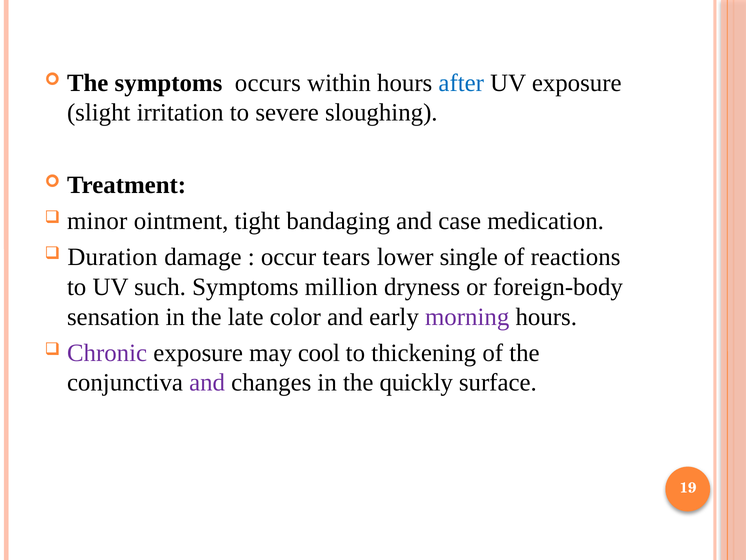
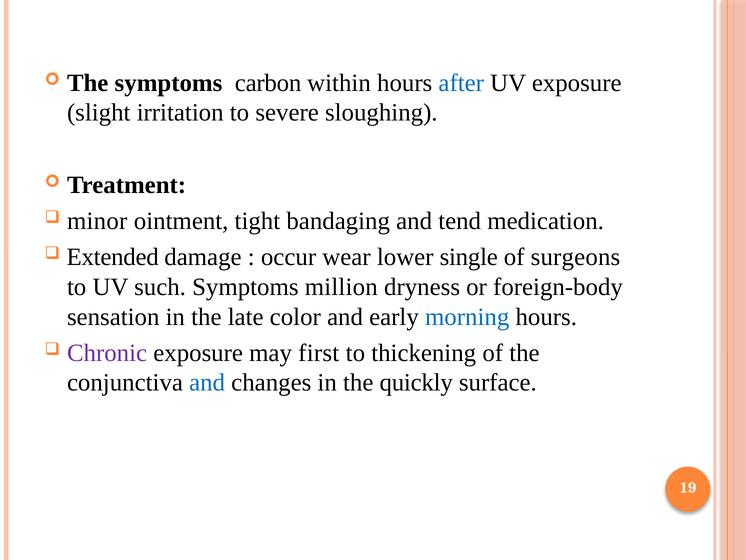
occurs: occurs -> carbon
case: case -> tend
Duration: Duration -> Extended
tears: tears -> wear
reactions: reactions -> surgeons
morning colour: purple -> blue
cool: cool -> first
and at (207, 382) colour: purple -> blue
